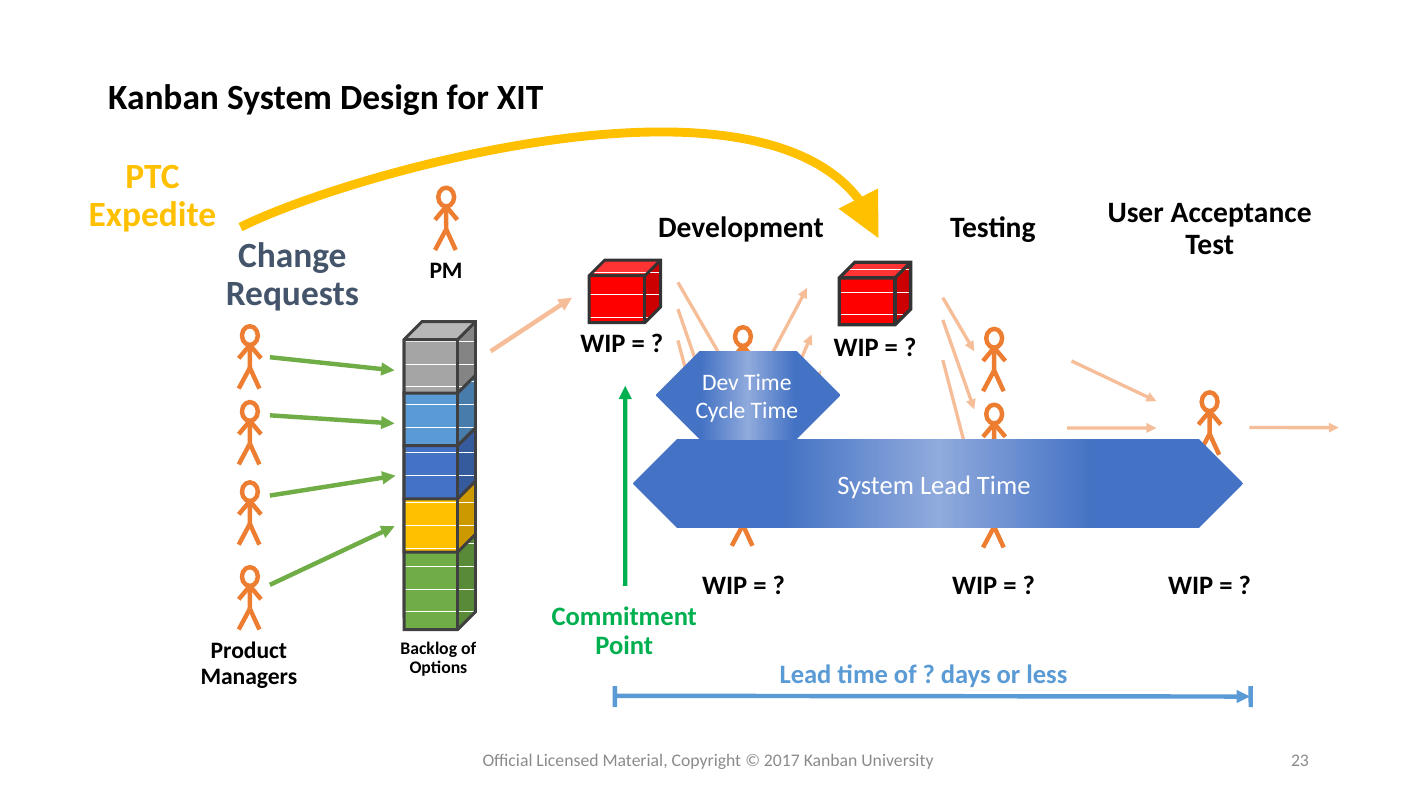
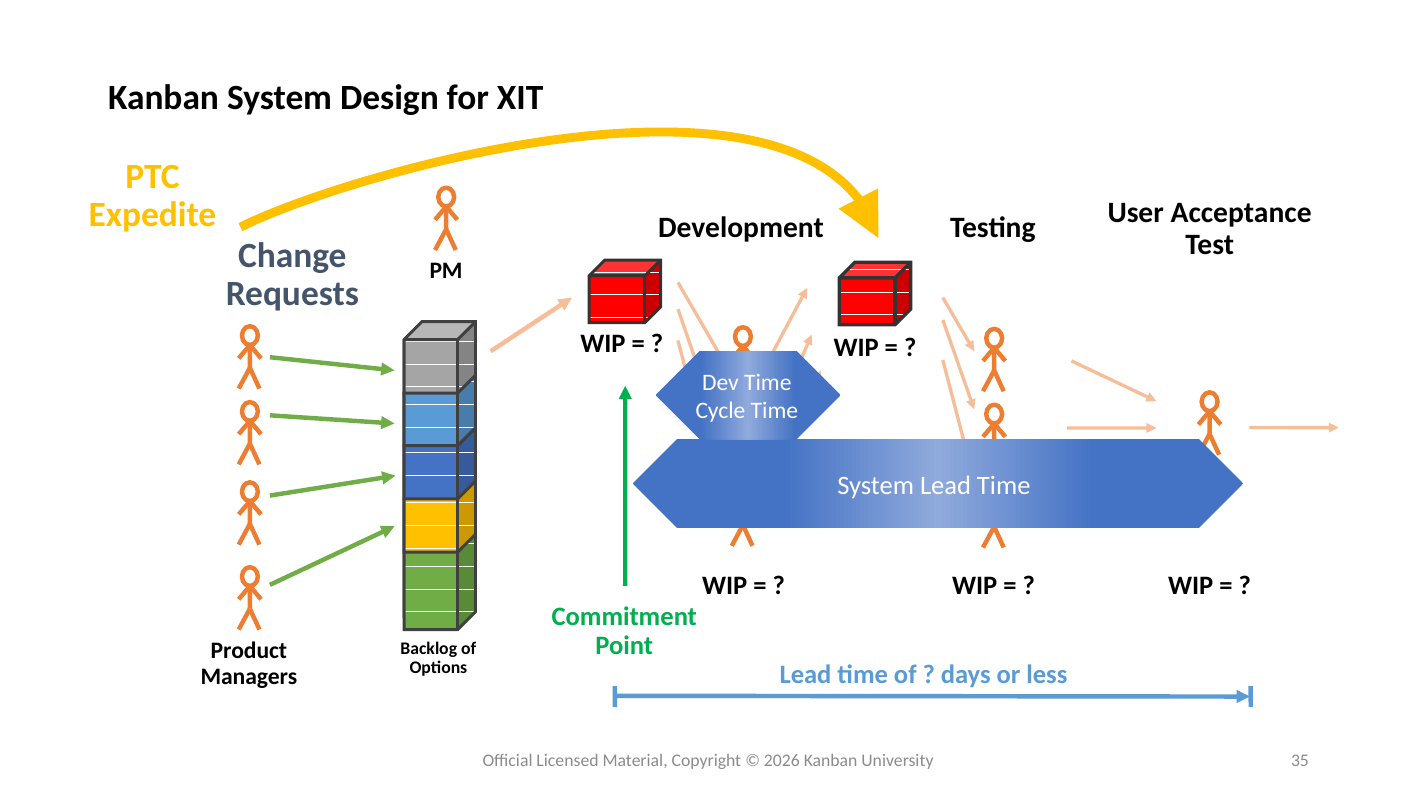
2017: 2017 -> 2026
23: 23 -> 35
